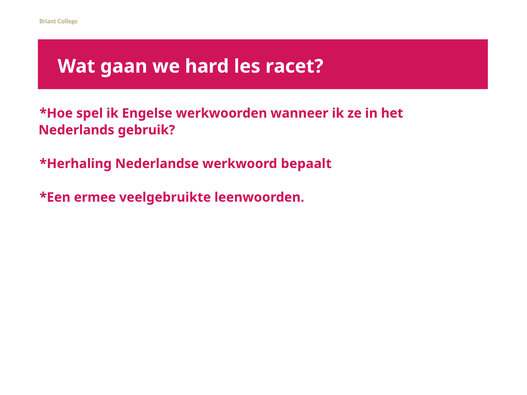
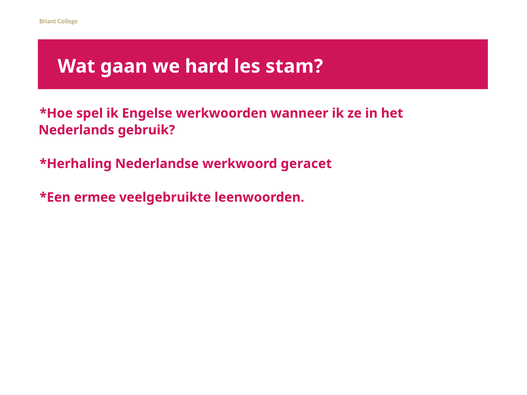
racet: racet -> stam
bepaalt: bepaalt -> geracet
